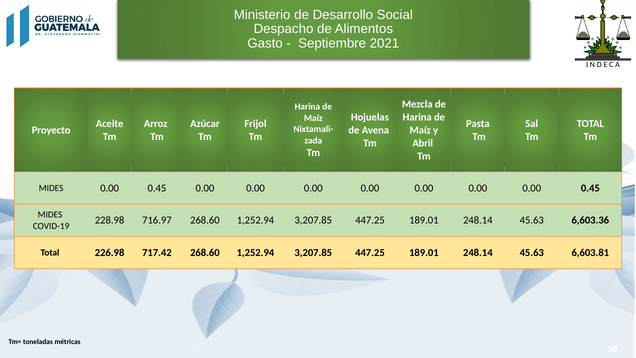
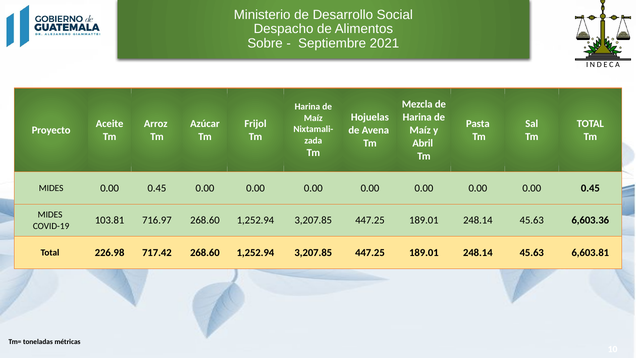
Gasto: Gasto -> Sobre
228.98: 228.98 -> 103.81
